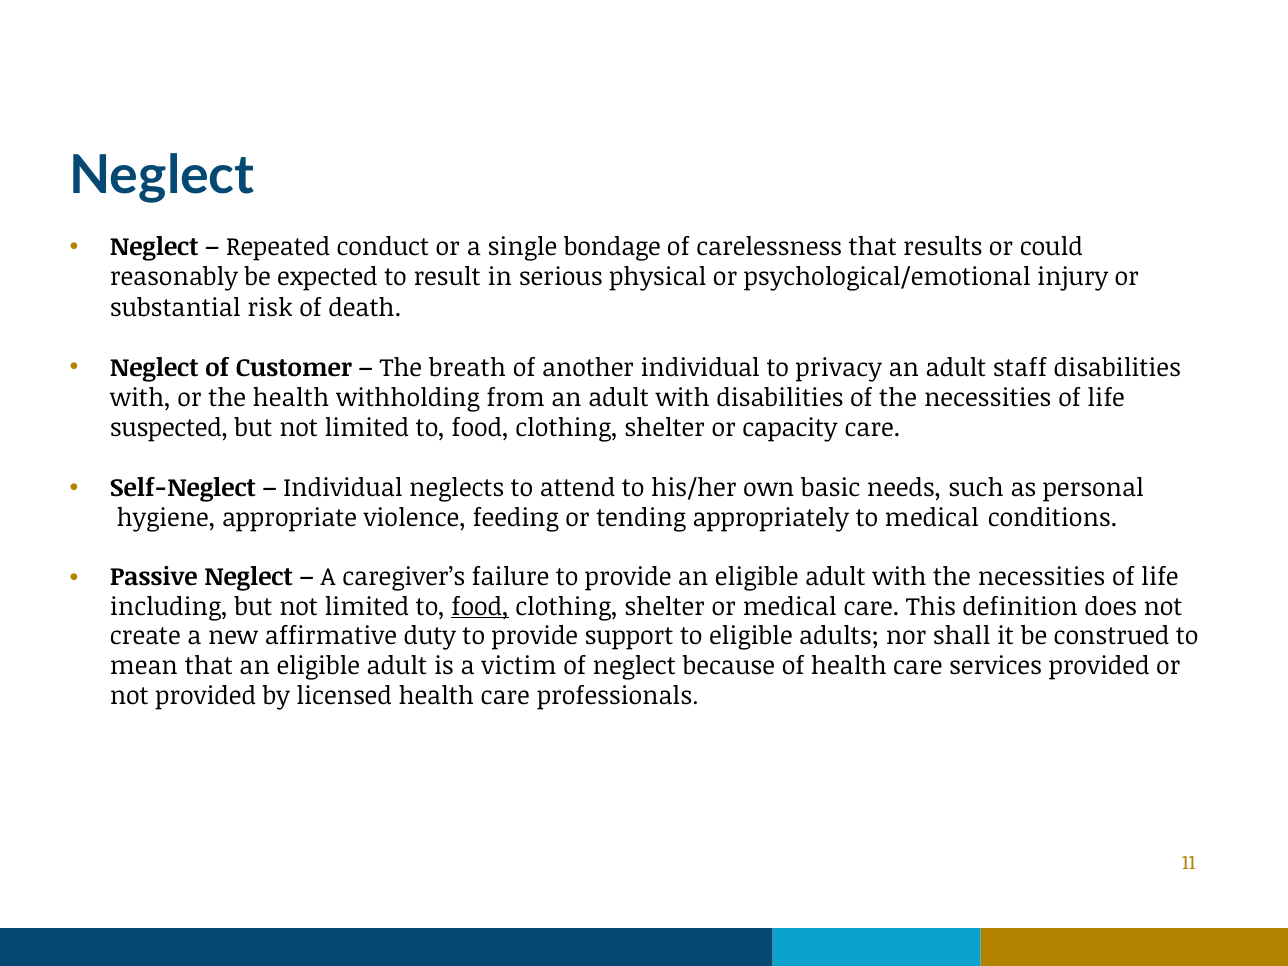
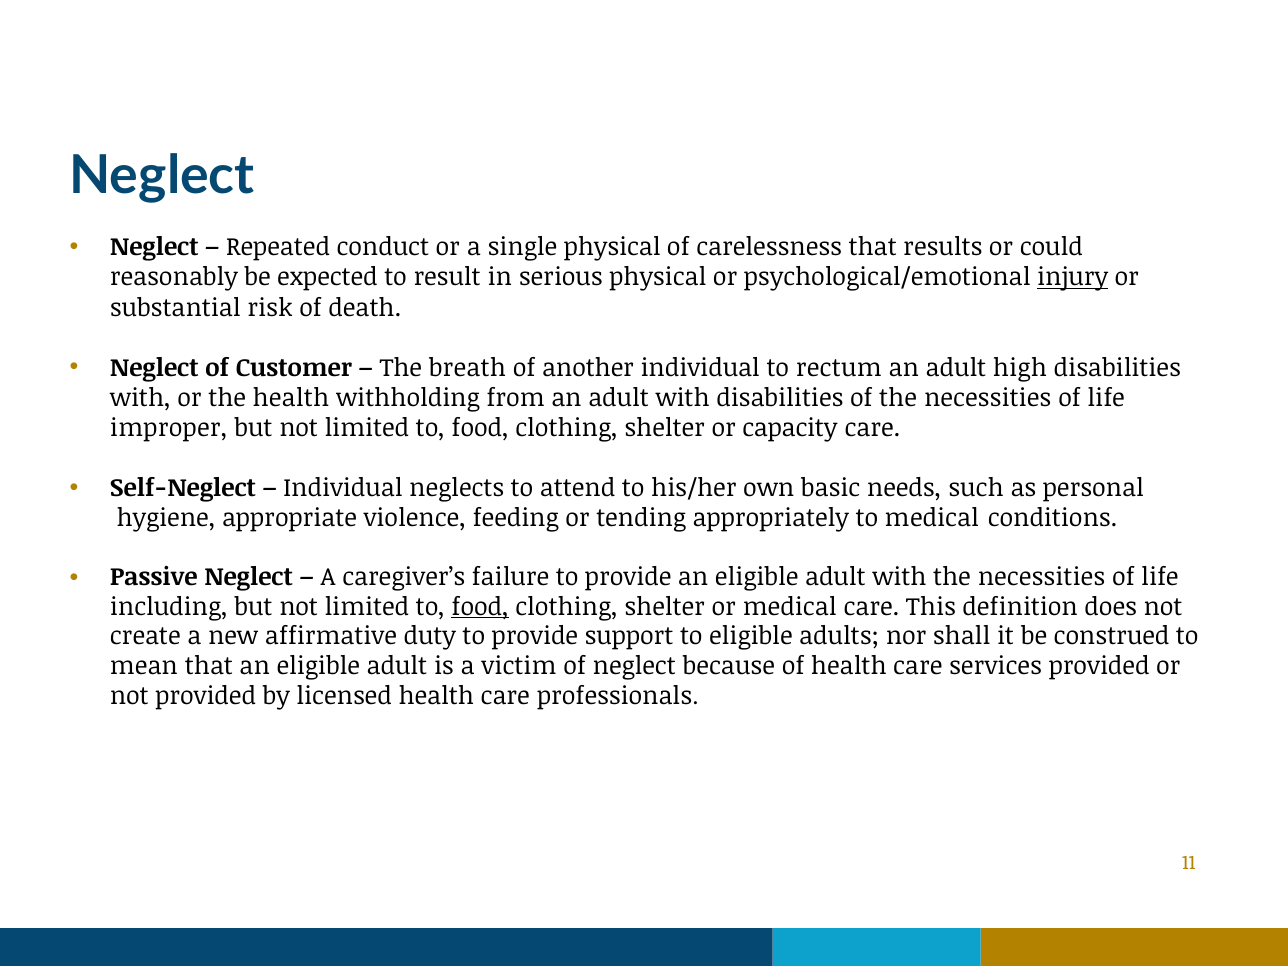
single bondage: bondage -> physical
injury underline: none -> present
privacy: privacy -> rectum
staff: staff -> high
suspected: suspected -> improper
